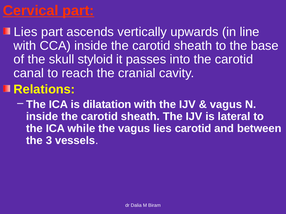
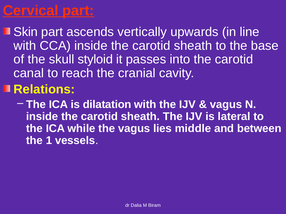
Lies at (26, 32): Lies -> Skin
lies carotid: carotid -> middle
3: 3 -> 1
